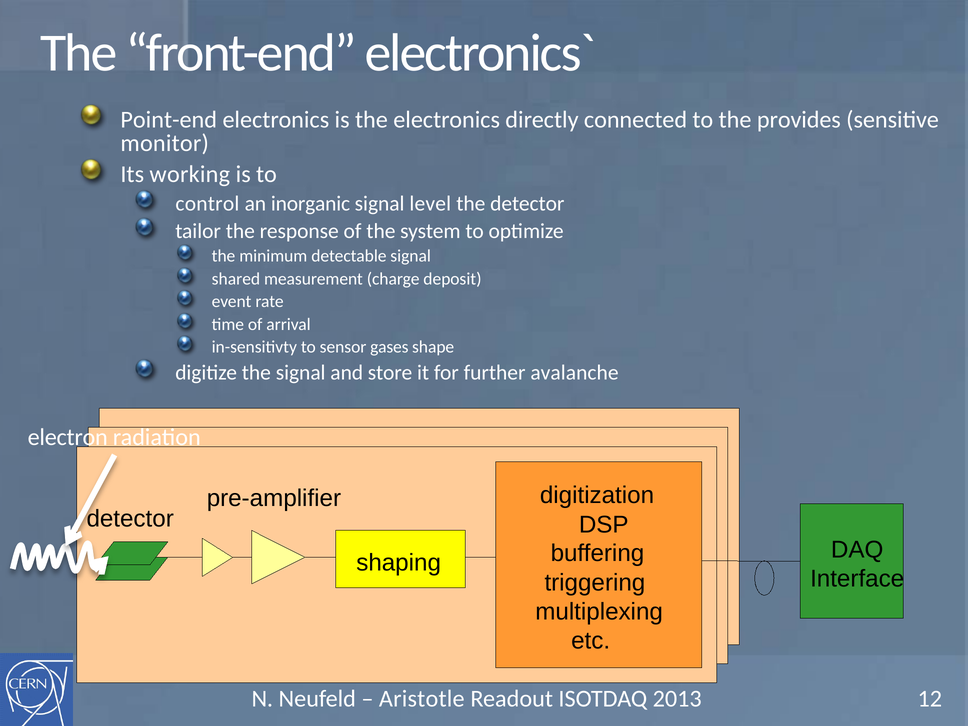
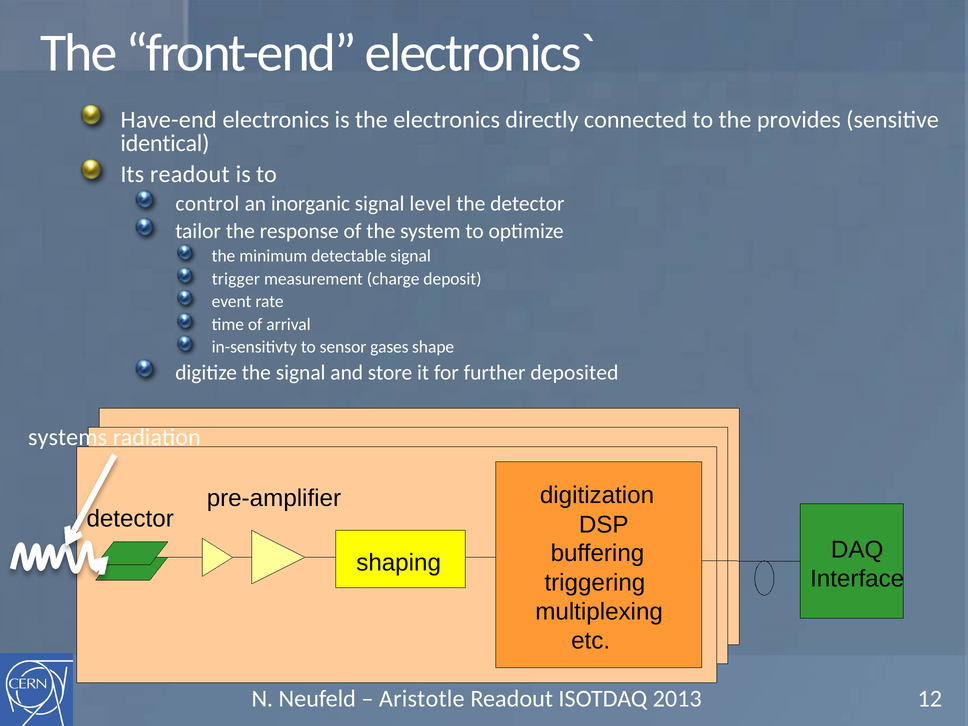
Point-end: Point-end -> Have-end
monitor: monitor -> identical
Its working: working -> readout
shared: shared -> trigger
avalanche: avalanche -> deposited
electron: electron -> systems
